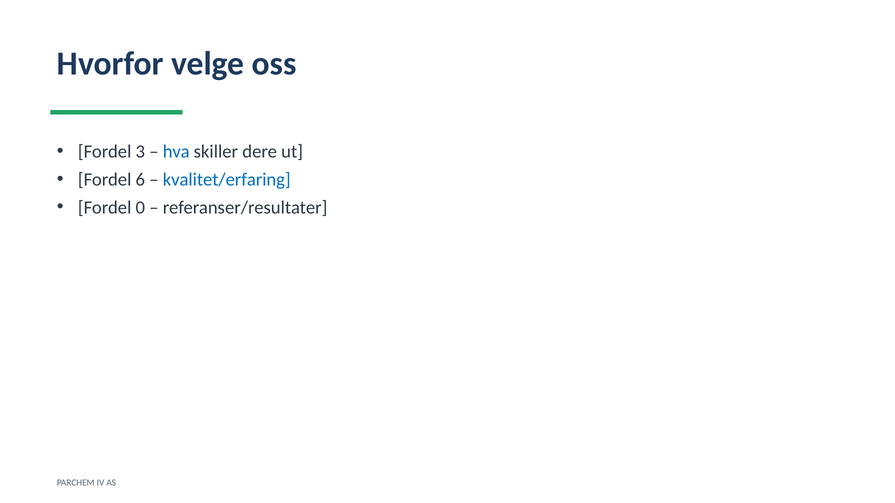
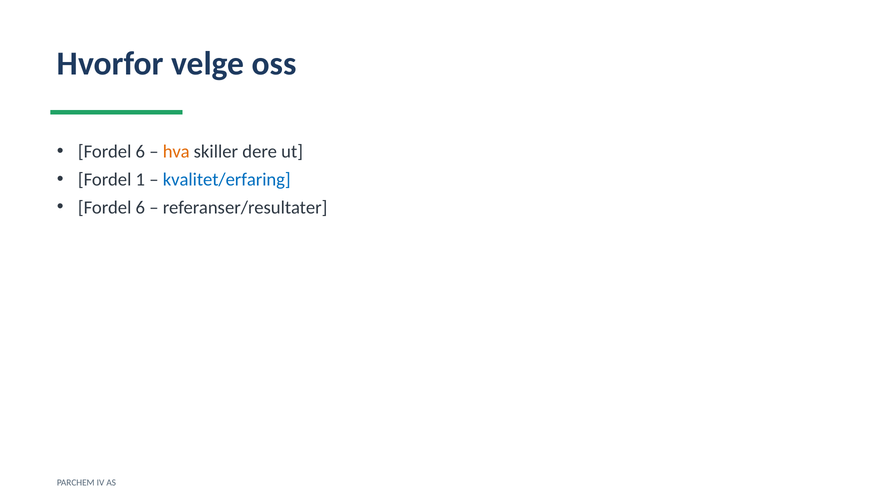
3 at (140, 152): 3 -> 6
hva colour: blue -> orange
6: 6 -> 1
0 at (140, 208): 0 -> 6
